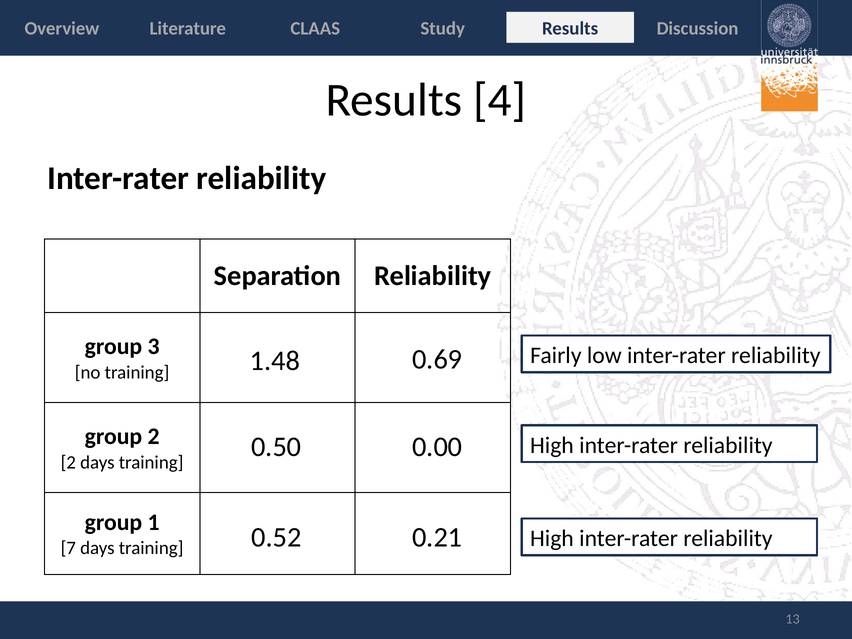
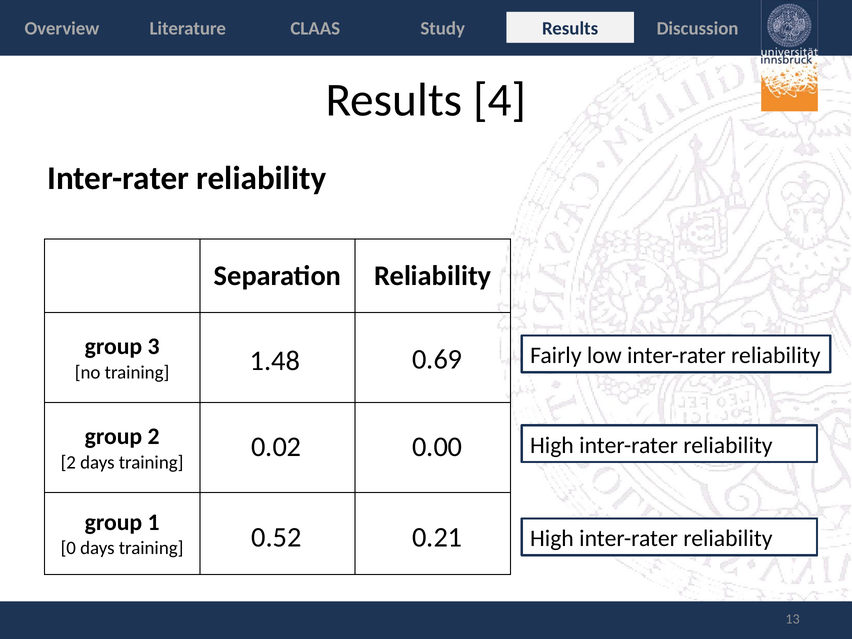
0.50: 0.50 -> 0.02
7: 7 -> 0
